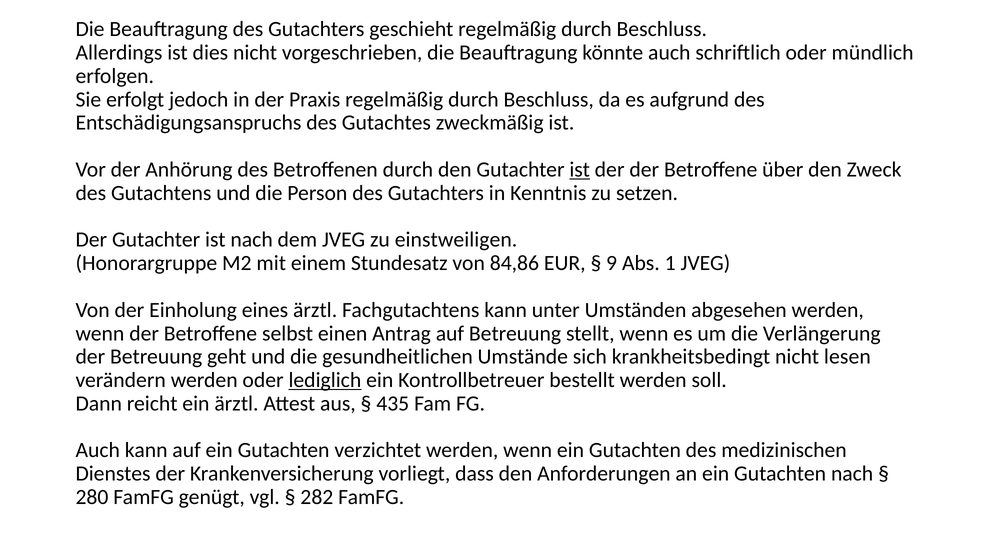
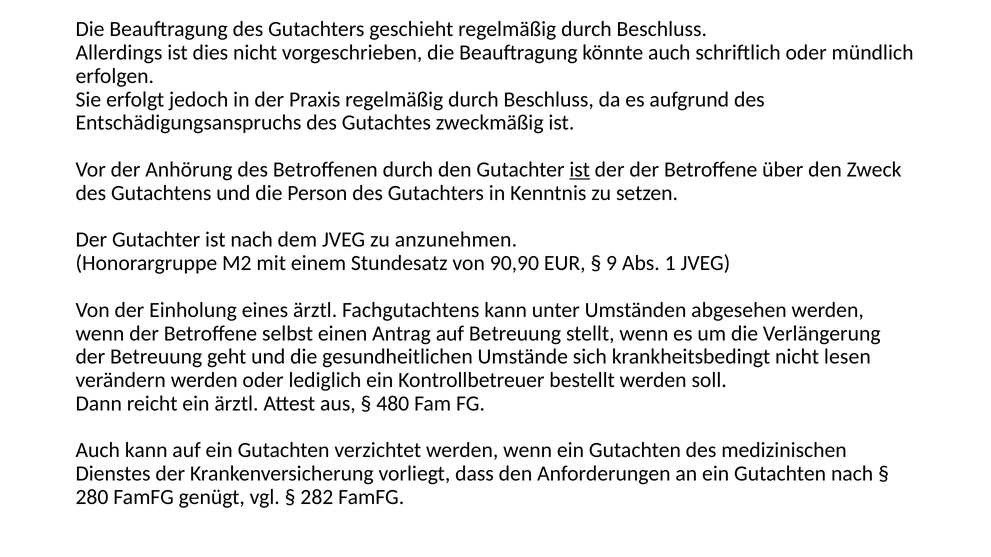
einstweiligen: einstweiligen -> anzunehmen
84,86: 84,86 -> 90,90
lediglich underline: present -> none
435: 435 -> 480
